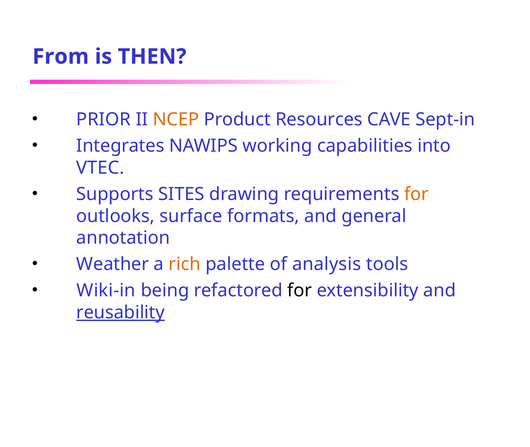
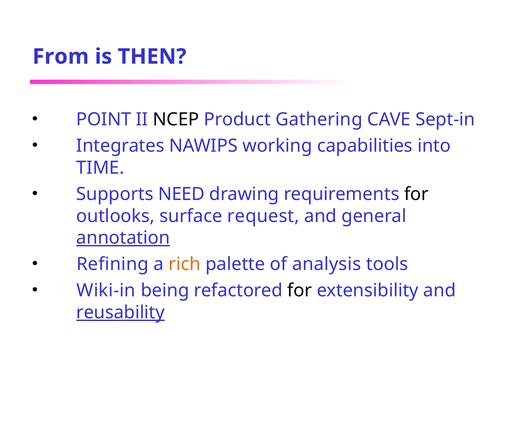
PRIOR: PRIOR -> POINT
NCEP colour: orange -> black
Resources: Resources -> Gathering
VTEC: VTEC -> TIME
SITES: SITES -> NEED
for at (416, 194) colour: orange -> black
formats: formats -> request
annotation underline: none -> present
Weather: Weather -> Refining
